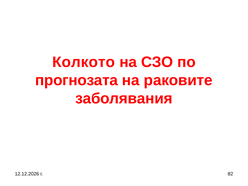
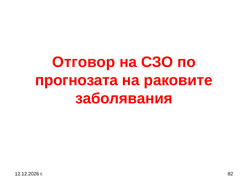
Колкото: Колкото -> Отговор
